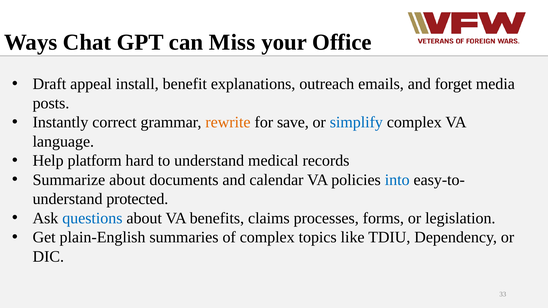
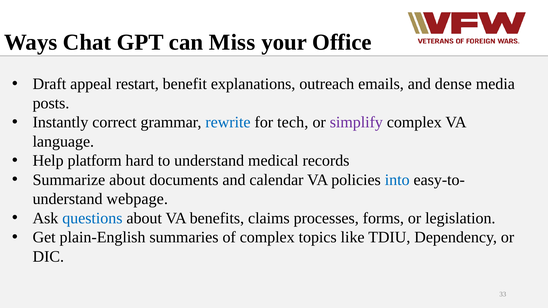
install: install -> restart
forget: forget -> dense
rewrite colour: orange -> blue
save: save -> tech
simplify colour: blue -> purple
protected: protected -> webpage
